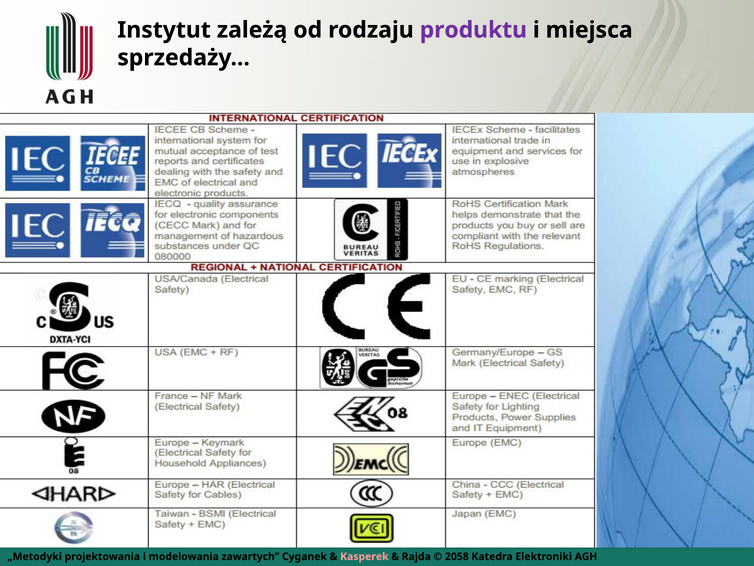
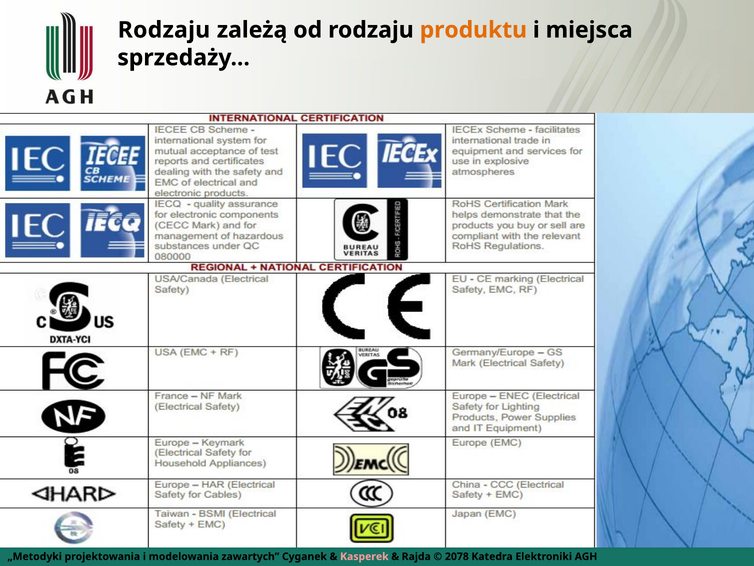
Instytut at (164, 30): Instytut -> Rodzaju
produktu colour: purple -> orange
2058: 2058 -> 2078
